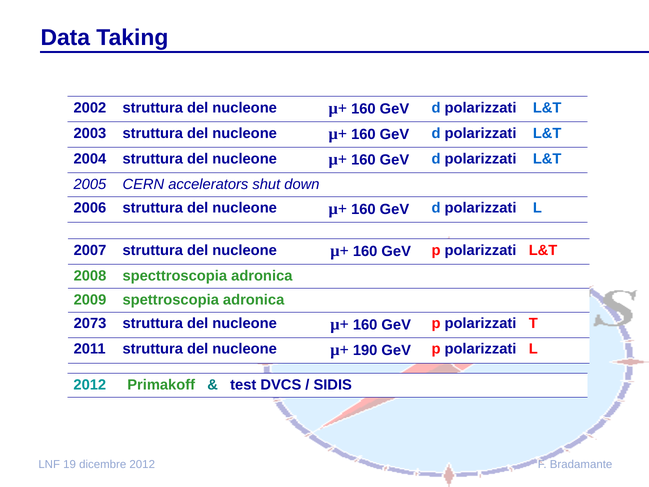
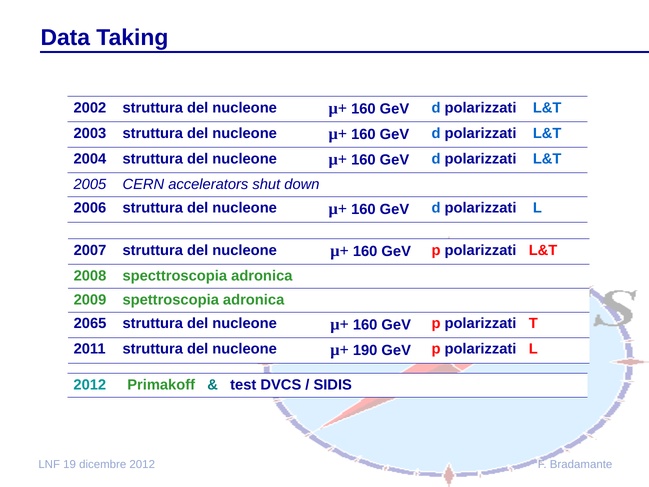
2073: 2073 -> 2065
